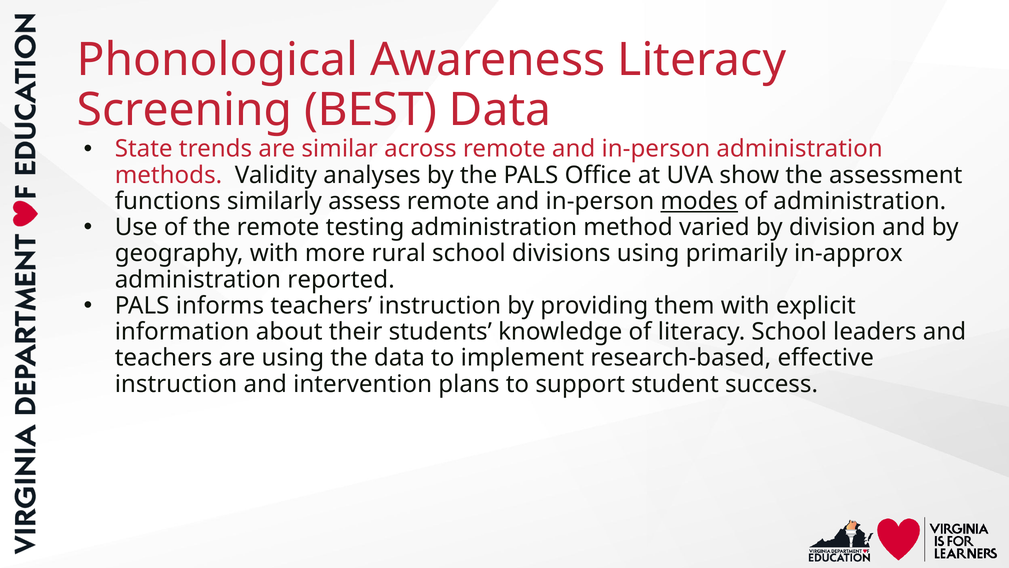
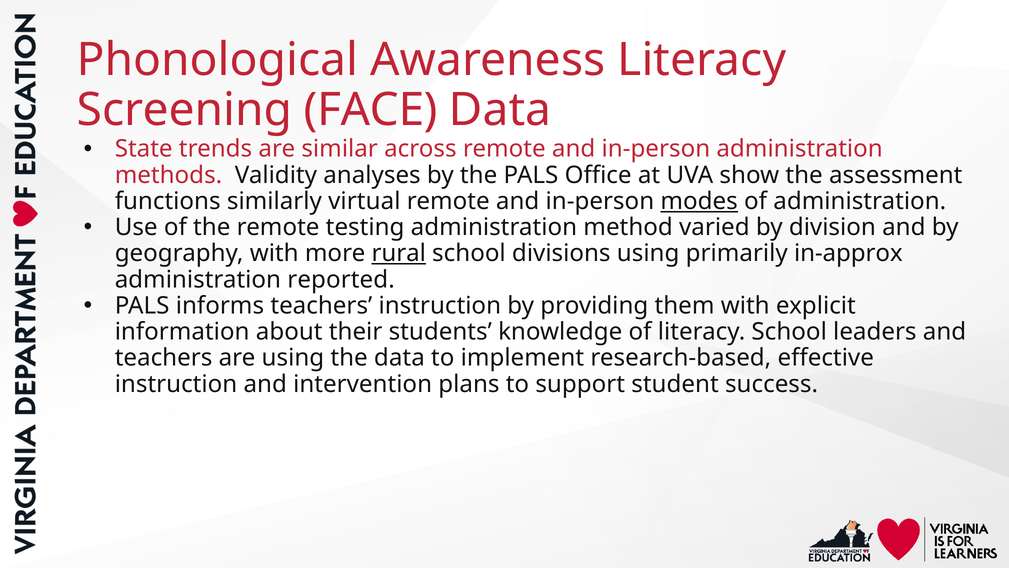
BEST: BEST -> FACE
assess: assess -> virtual
rural underline: none -> present
